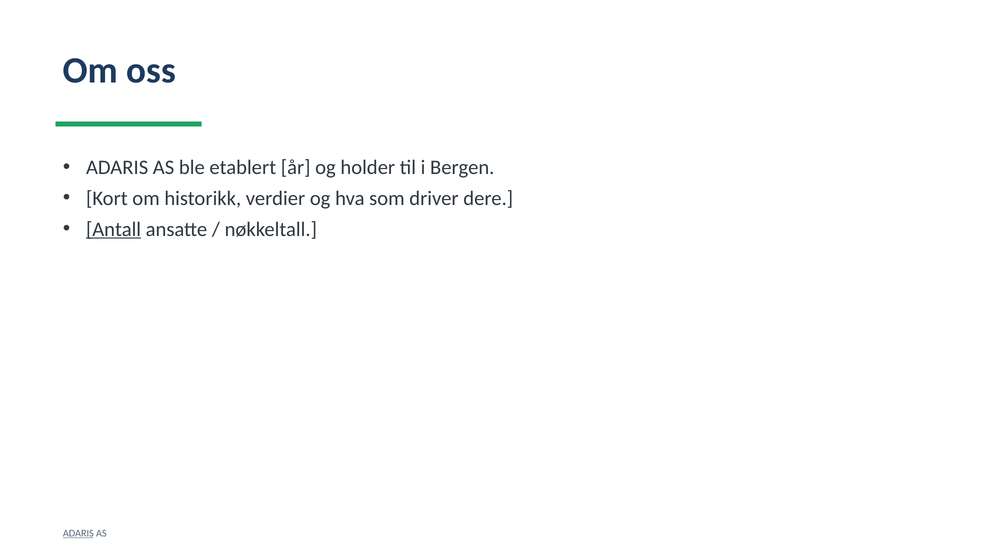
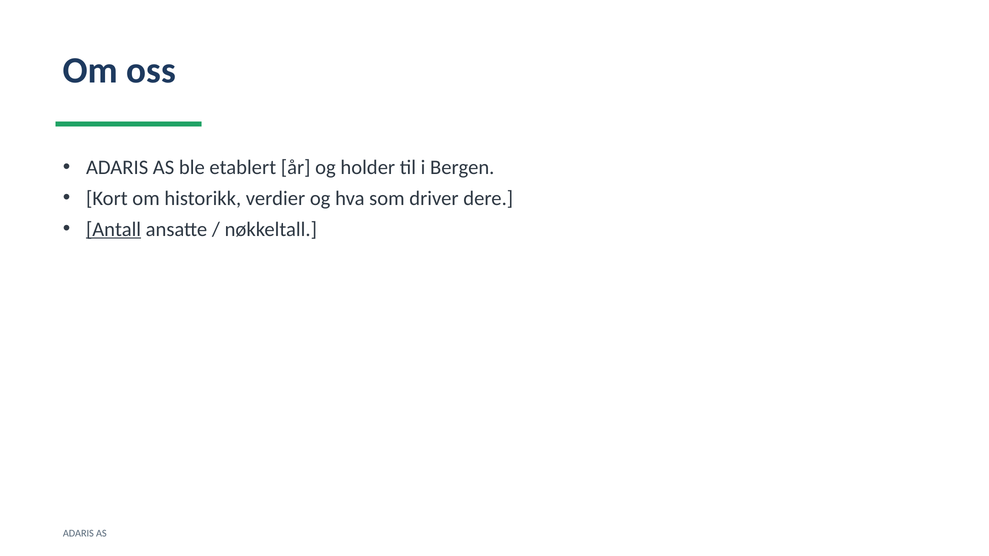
ADARIS at (78, 534) underline: present -> none
